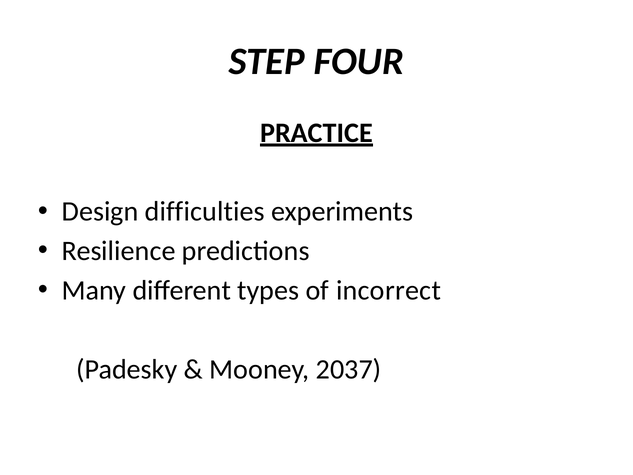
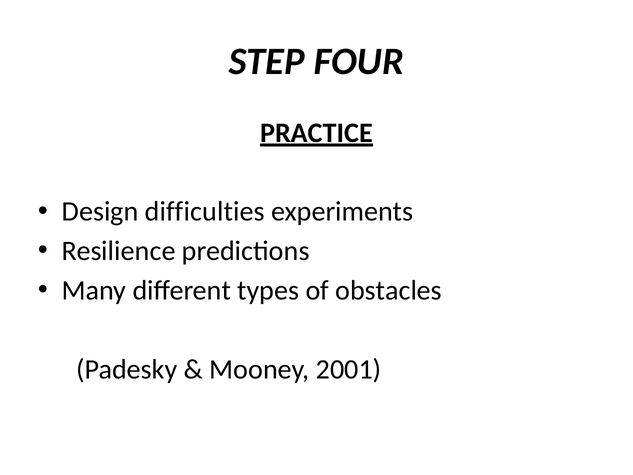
incorrect: incorrect -> obstacles
2037: 2037 -> 2001
